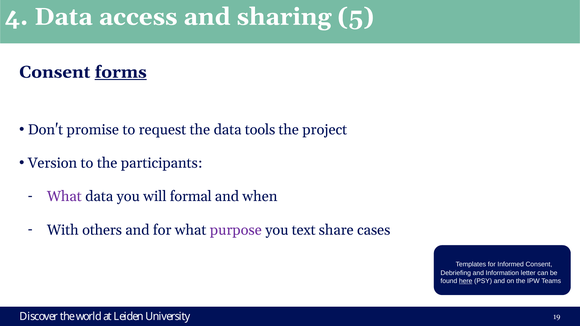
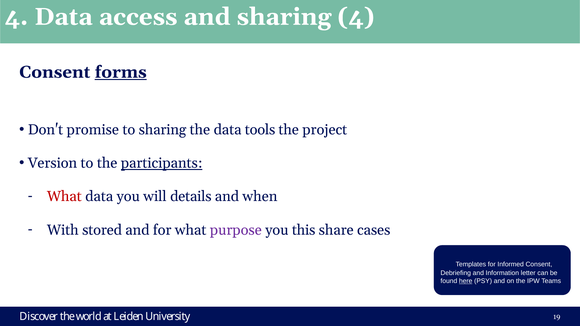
sharing 5: 5 -> 4
to request: request -> sharing
participants underline: none -> present
What at (64, 197) colour: purple -> red
formal: formal -> details
others: others -> stored
text: text -> this
